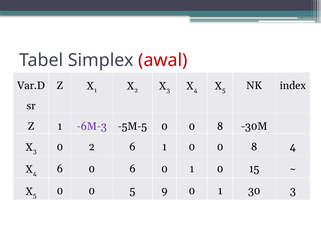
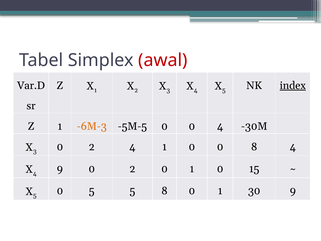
index underline: none -> present
-6M-3 colour: purple -> orange
-5M-5 0 0 8: 8 -> 4
2 6: 6 -> 4
4 6: 6 -> 9
6 at (132, 169): 6 -> 2
5 0 0: 0 -> 5
5 9: 9 -> 8
30 3: 3 -> 9
